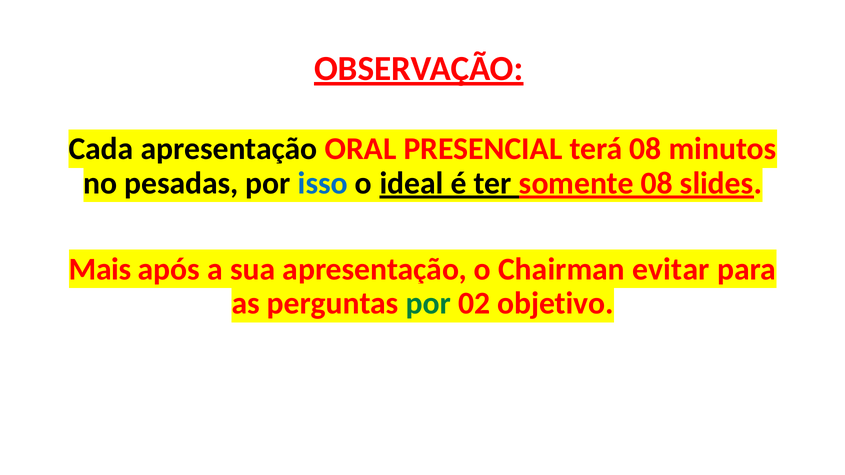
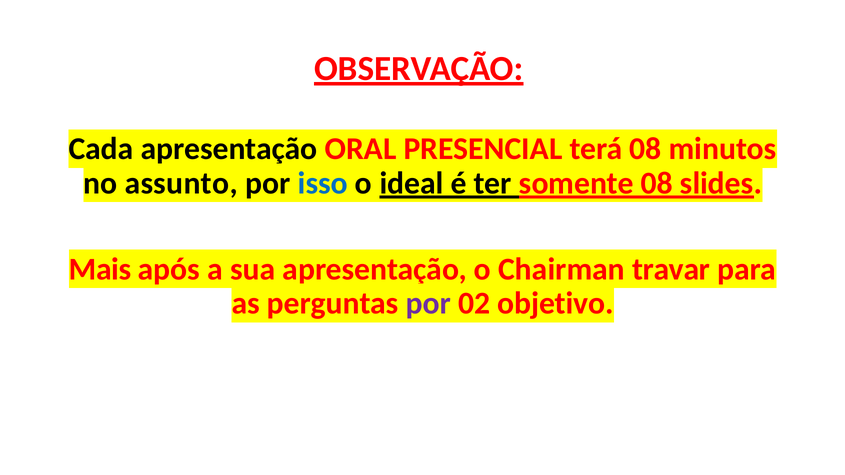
pesadas: pesadas -> assunto
evitar: evitar -> travar
por at (428, 304) colour: green -> purple
